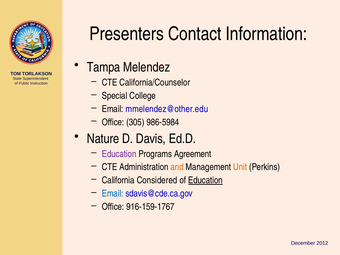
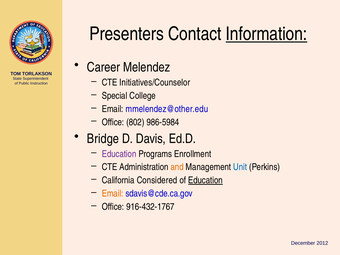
Information underline: none -> present
Tampa: Tampa -> Career
California/Counselor: California/Counselor -> Initiatives/Counselor
305: 305 -> 802
Nature: Nature -> Bridge
Agreement: Agreement -> Enrollment
Unit colour: orange -> blue
Email at (113, 194) colour: blue -> orange
916-159-1767: 916-159-1767 -> 916-432-1767
